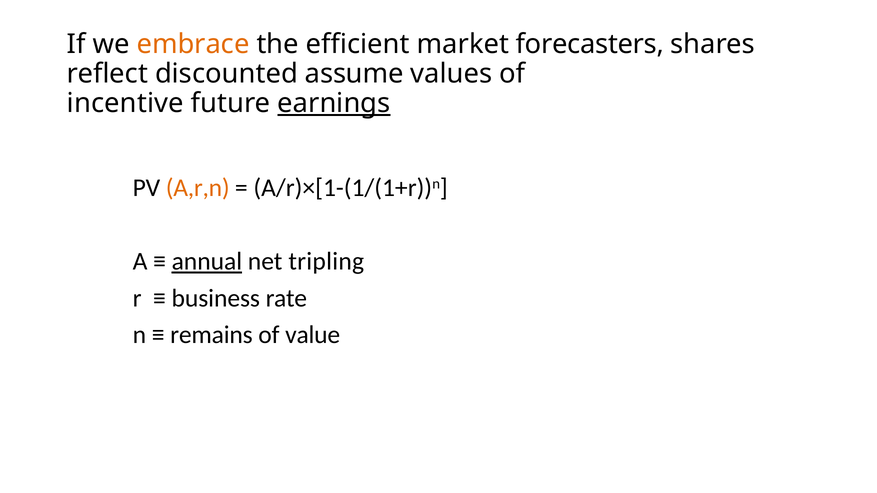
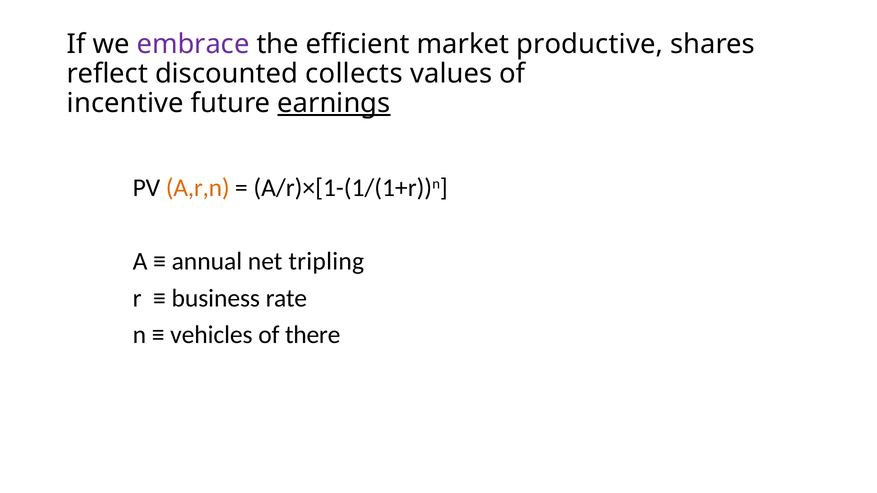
embrace colour: orange -> purple
forecasters: forecasters -> productive
assume: assume -> collects
annual underline: present -> none
remains: remains -> vehicles
value: value -> there
